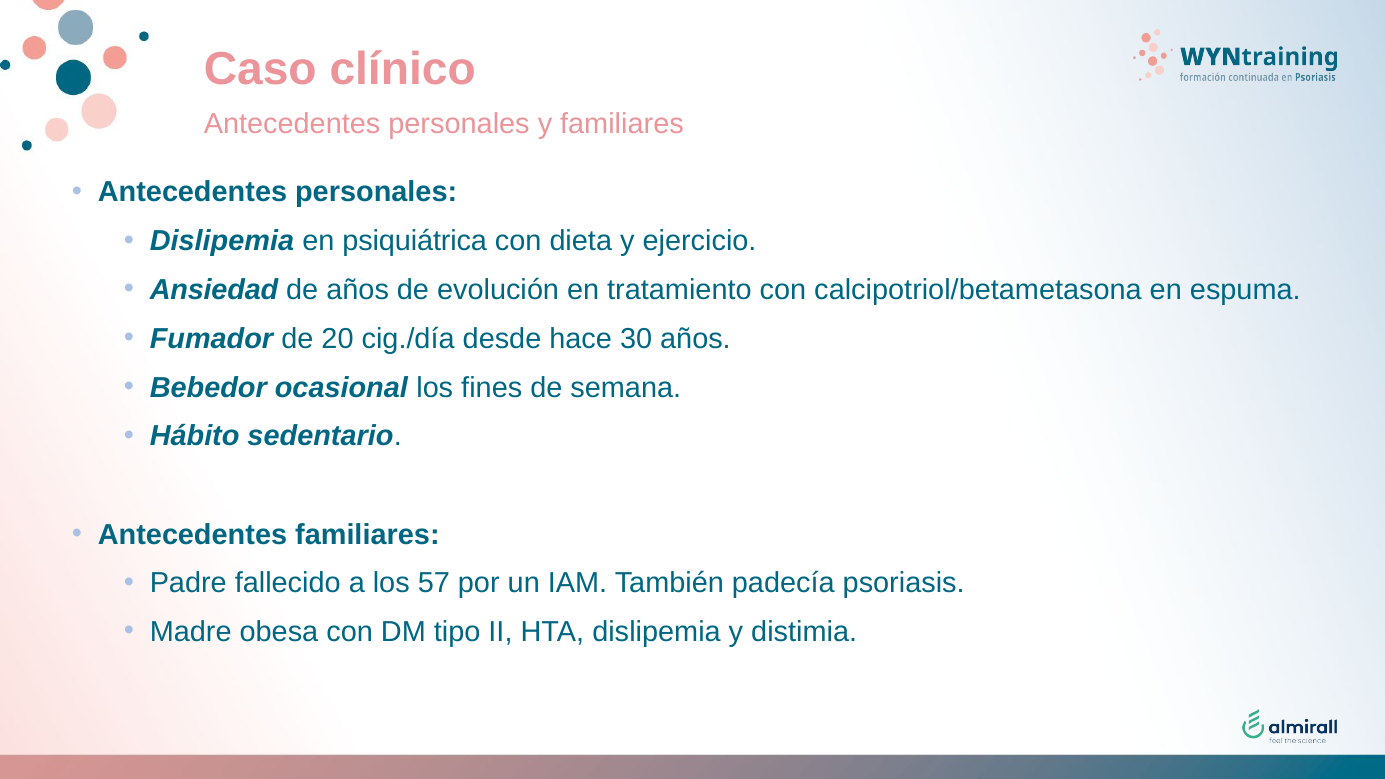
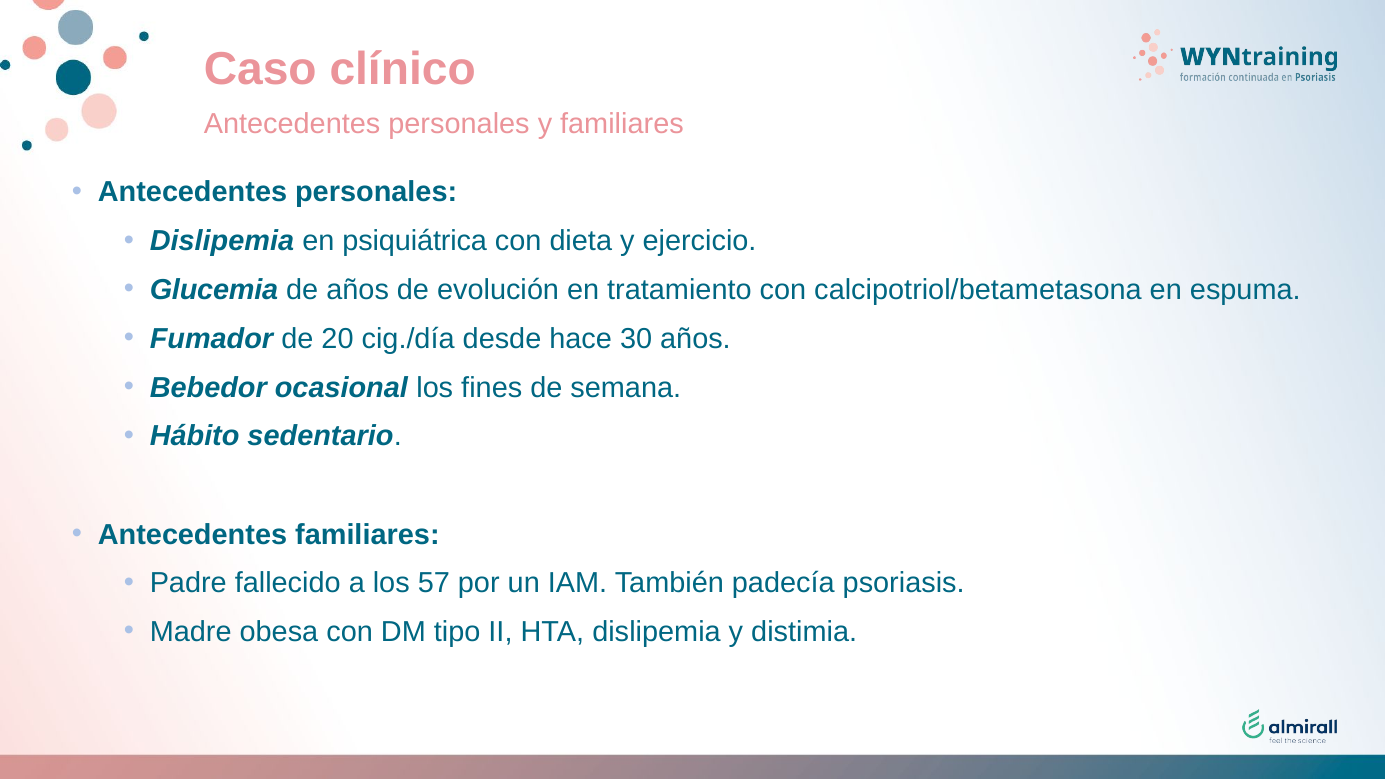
Ansiedad: Ansiedad -> Glucemia
